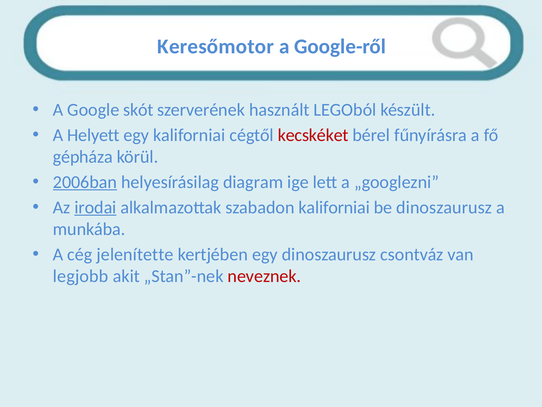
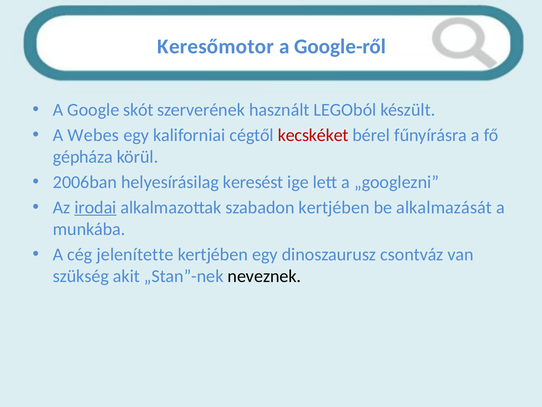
Helyett: Helyett -> Webes
2006ban underline: present -> none
diagram: diagram -> keresést
szabadon kaliforniai: kaliforniai -> kertjében
be dinoszaurusz: dinoszaurusz -> alkalmazását
legjobb: legjobb -> szükség
neveznek colour: red -> black
